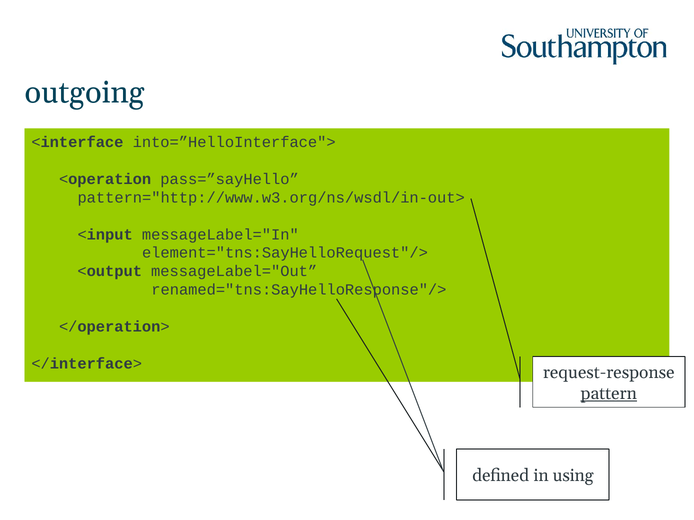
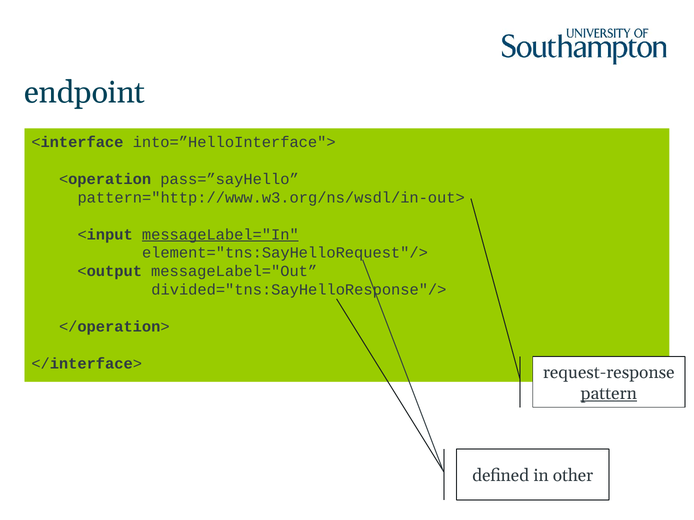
outgoing: outgoing -> endpoint
messageLabel="In underline: none -> present
renamed="tns:SayHelloResponse"/>: renamed="tns:SayHelloResponse"/> -> divided="tns:SayHelloResponse"/>
using: using -> other
